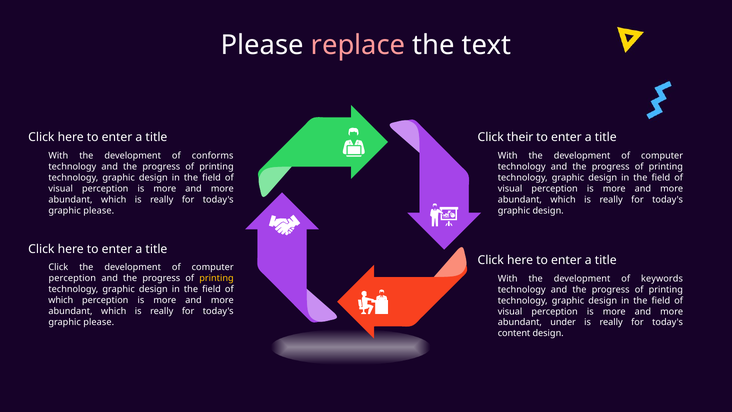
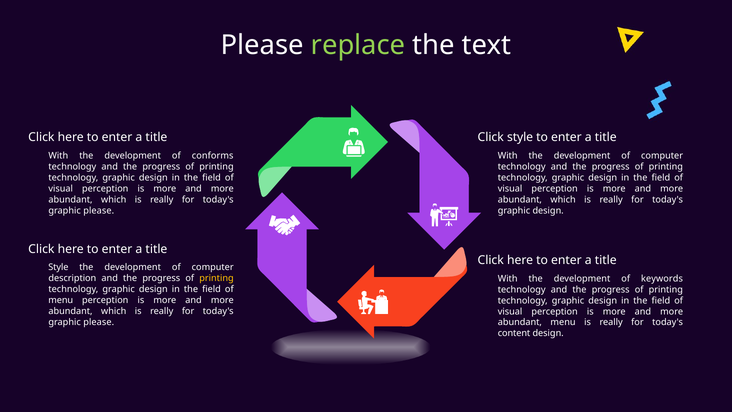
replace colour: pink -> light green
Click their: their -> style
Click at (58, 267): Click -> Style
perception at (72, 278): perception -> description
which at (61, 300): which -> menu
abundant under: under -> menu
